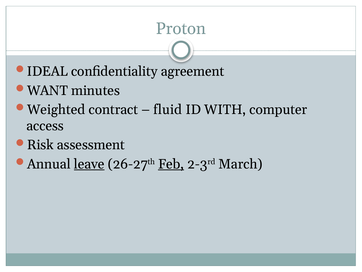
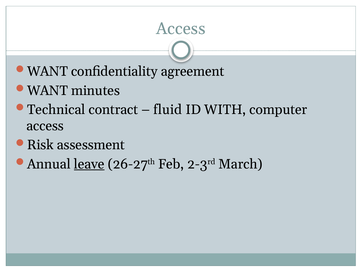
Proton at (181, 29): Proton -> Access
IDEAL at (47, 71): IDEAL -> WANT
Weighted: Weighted -> Technical
Feb underline: present -> none
